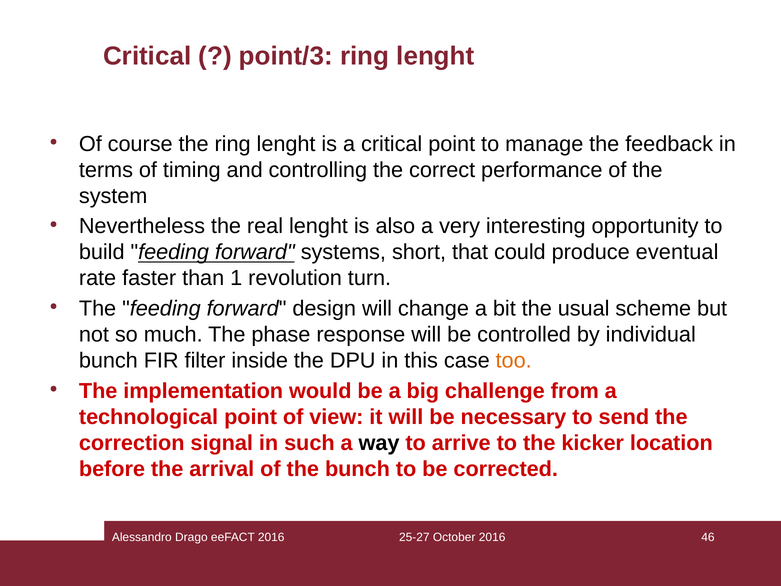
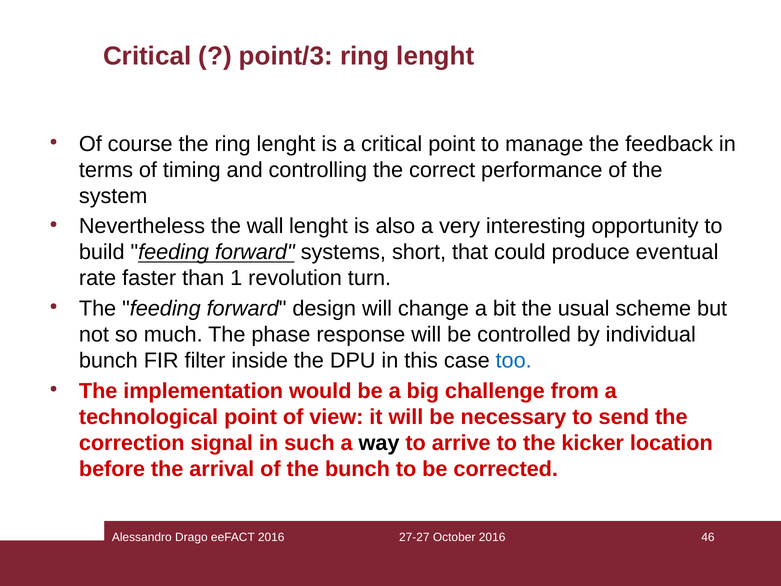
real: real -> wall
too colour: orange -> blue
25-27: 25-27 -> 27-27
